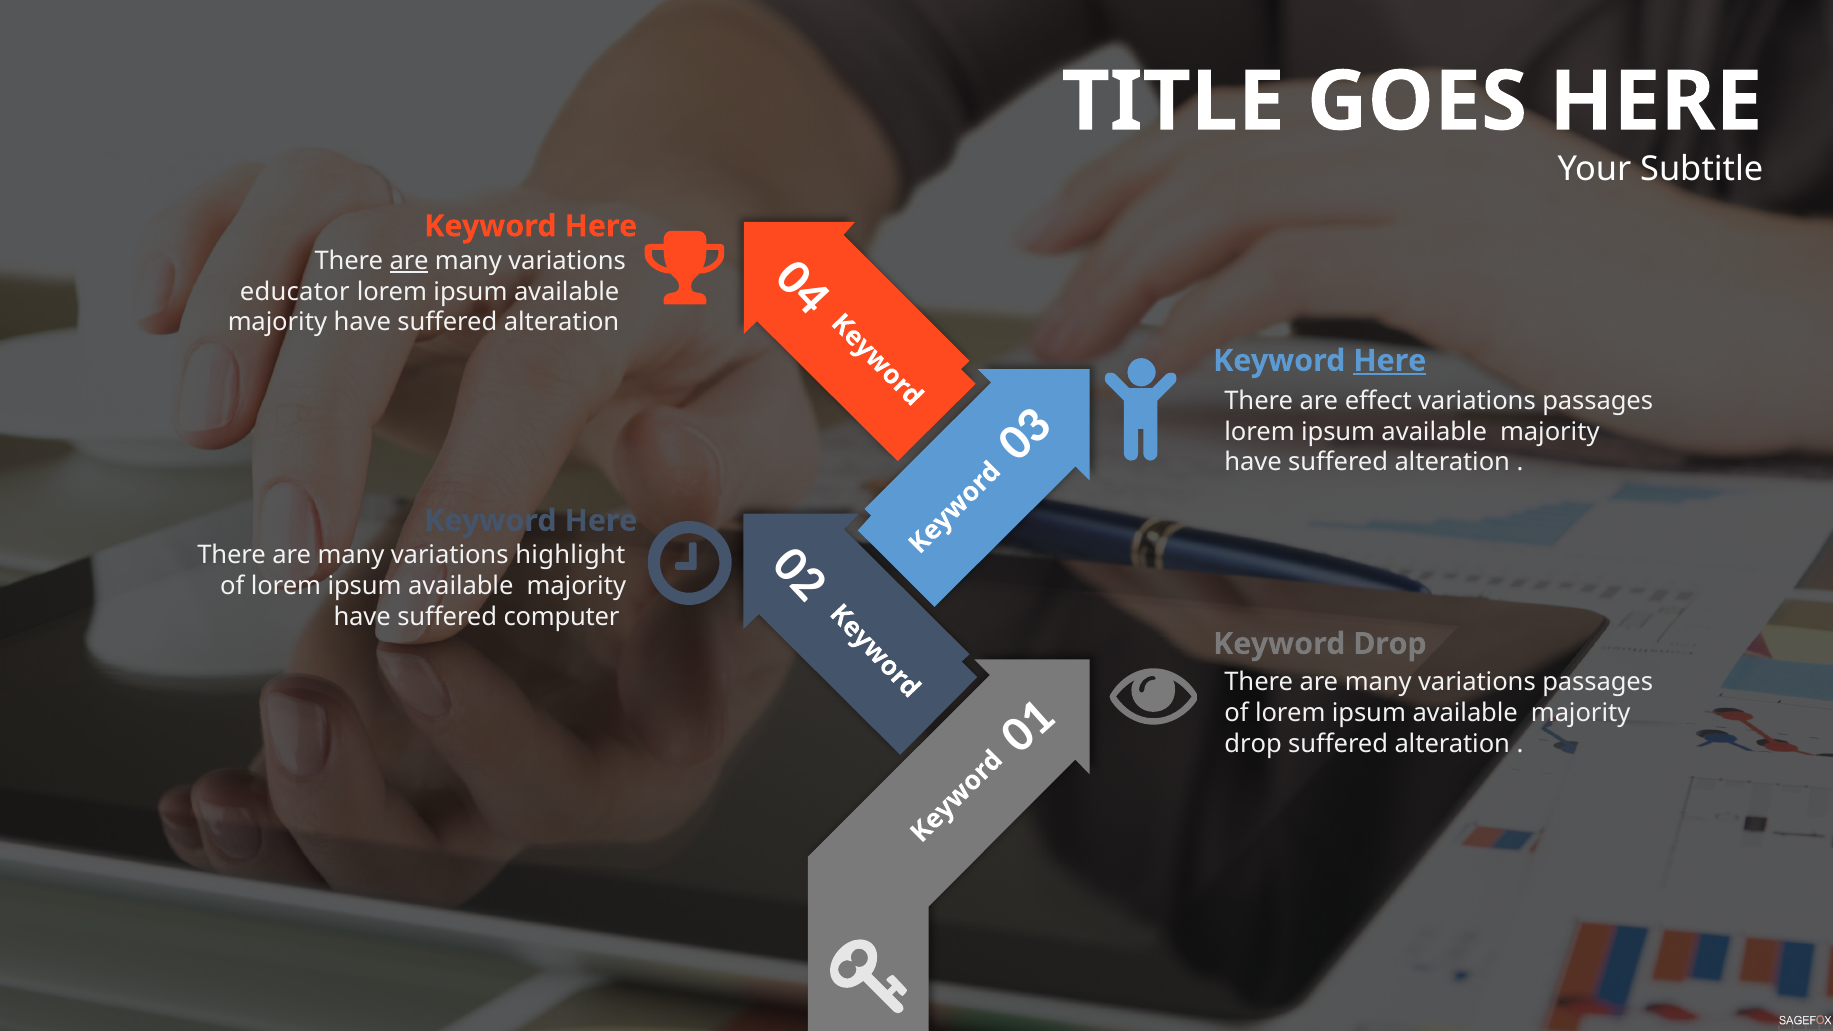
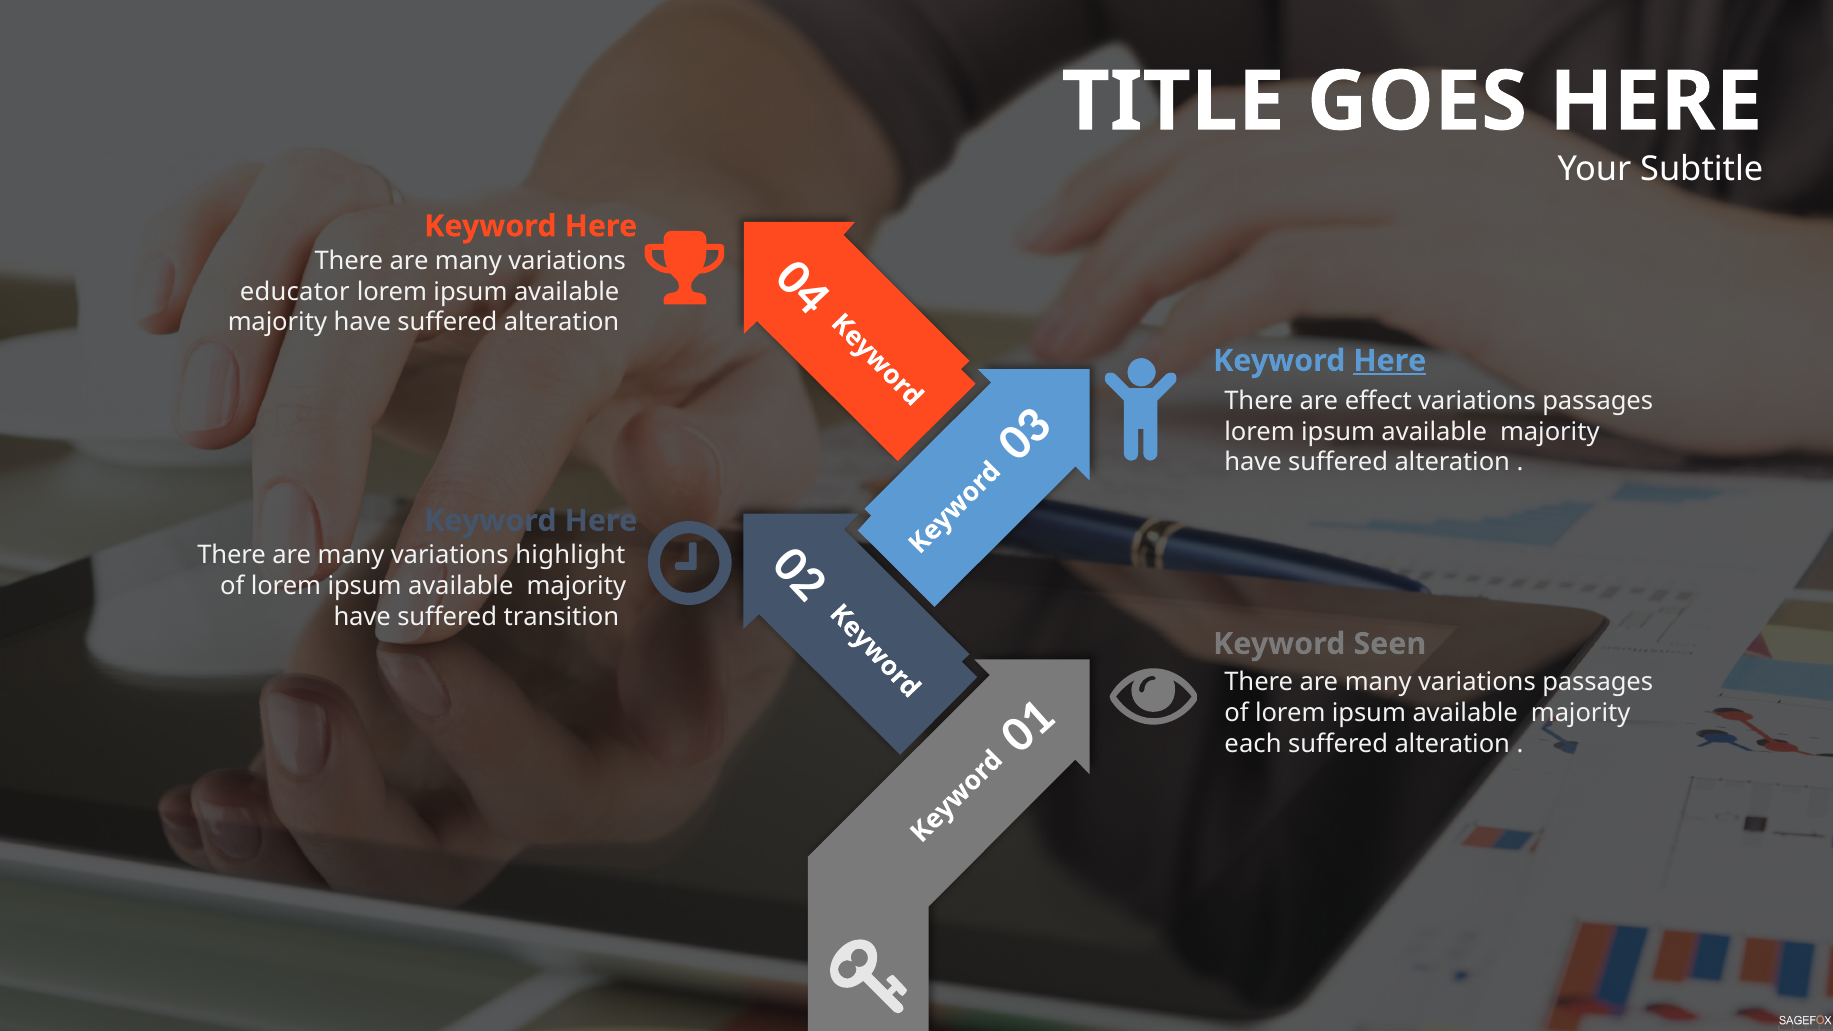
are at (409, 261) underline: present -> none
computer: computer -> transition
Keyword Drop: Drop -> Seen
drop at (1253, 744): drop -> each
